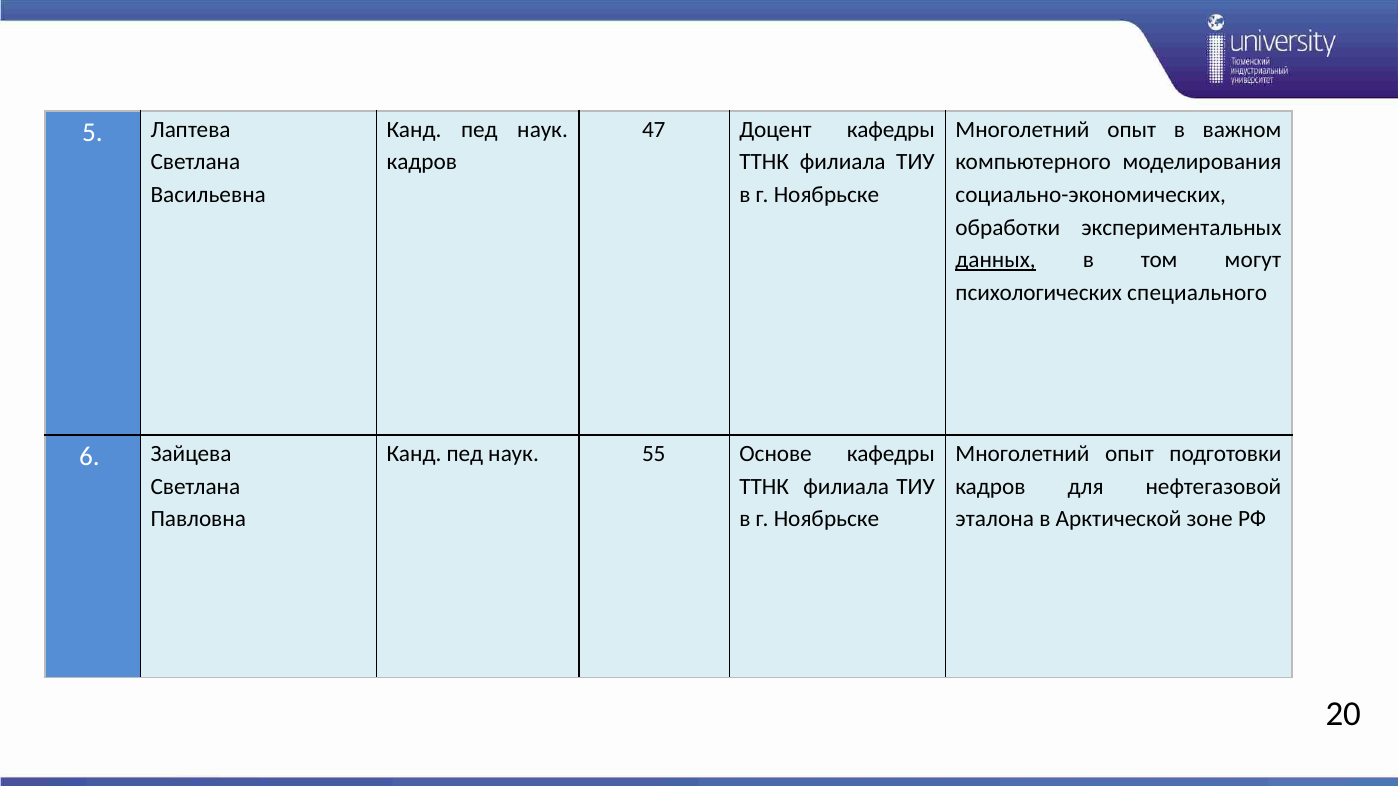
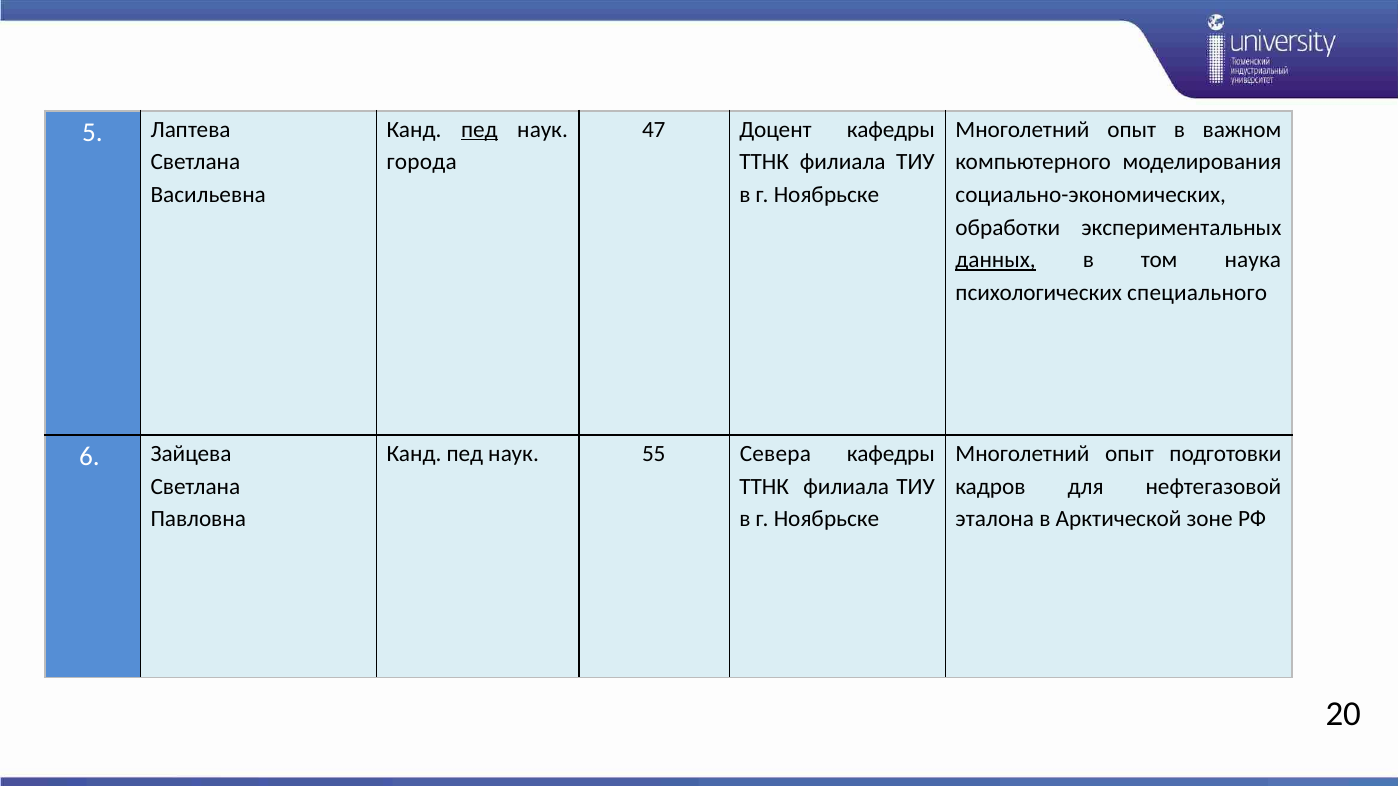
пед at (479, 130) underline: none -> present
кадров at (422, 162): кадров -> города
могут: могут -> наука
Основе: Основе -> Севера
